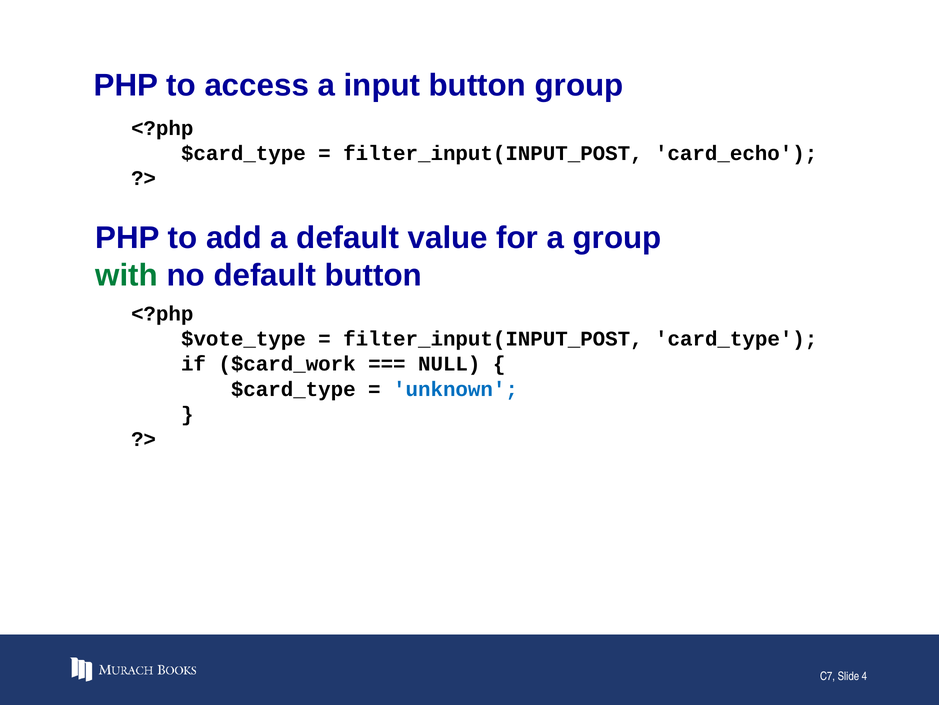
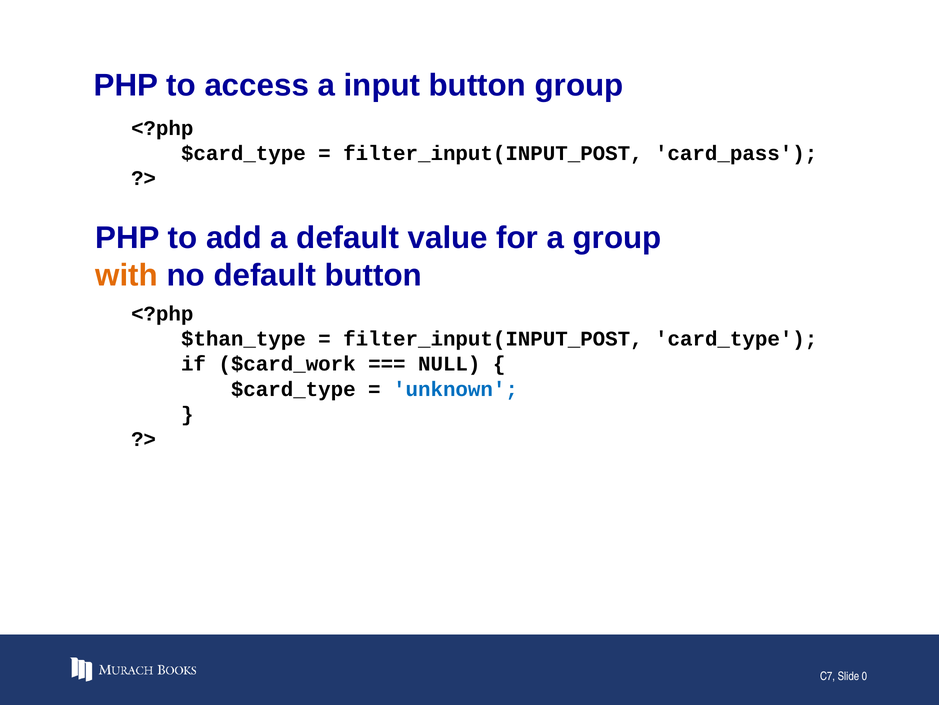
card_echo: card_echo -> card_pass
with colour: green -> orange
$vote_type: $vote_type -> $than_type
4: 4 -> 0
